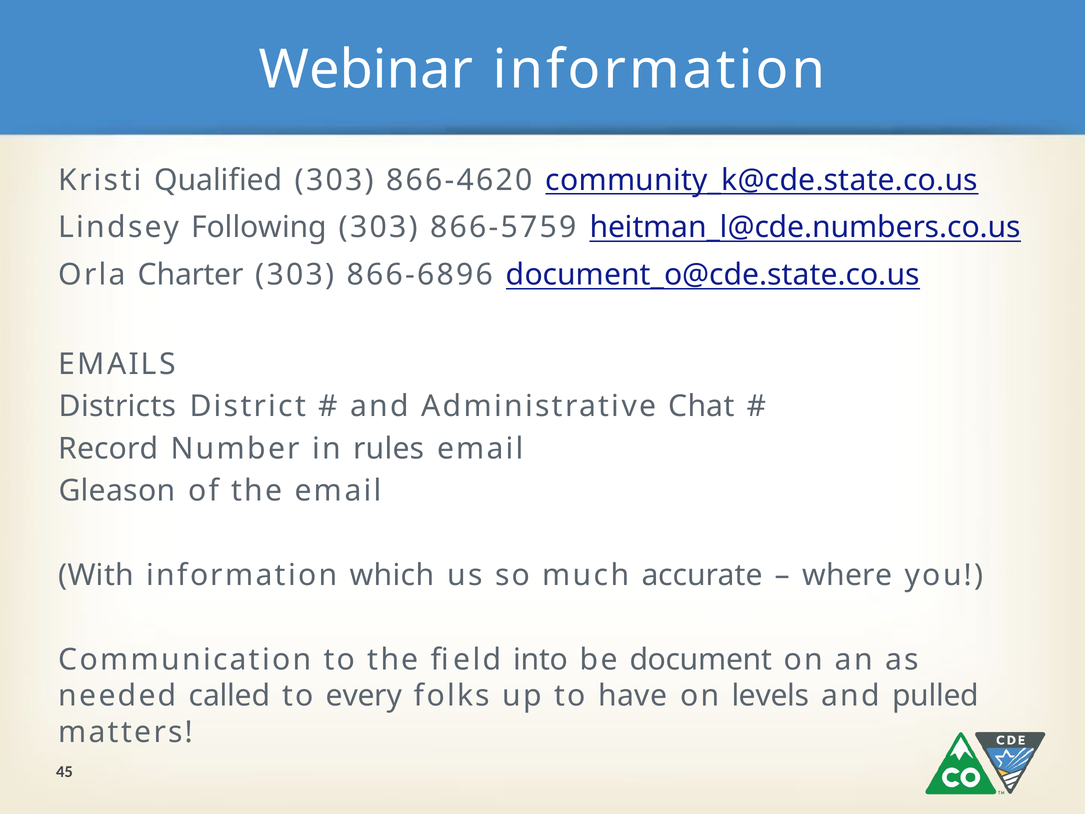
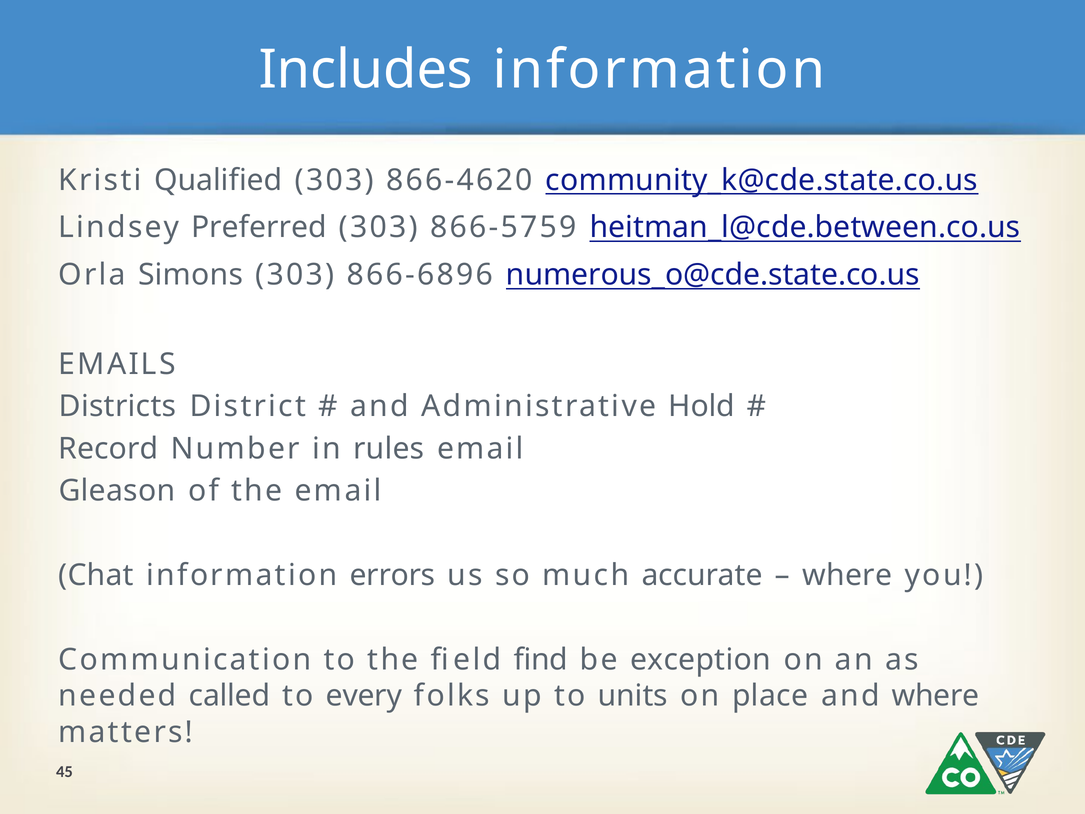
Webinar: Webinar -> Includes
Following: Following -> Preferred
heitman_l@cde.numbers.co.us: heitman_l@cde.numbers.co.us -> heitman_l@cde.between.co.us
Charter: Charter -> Simons
document_o@cde.state.co.us: document_o@cde.state.co.us -> numerous_o@cde.state.co.us
Chat: Chat -> Hold
With: With -> Chat
which: which -> errors
into: into -> find
document: document -> exception
have: have -> units
levels: levels -> place
and pulled: pulled -> where
